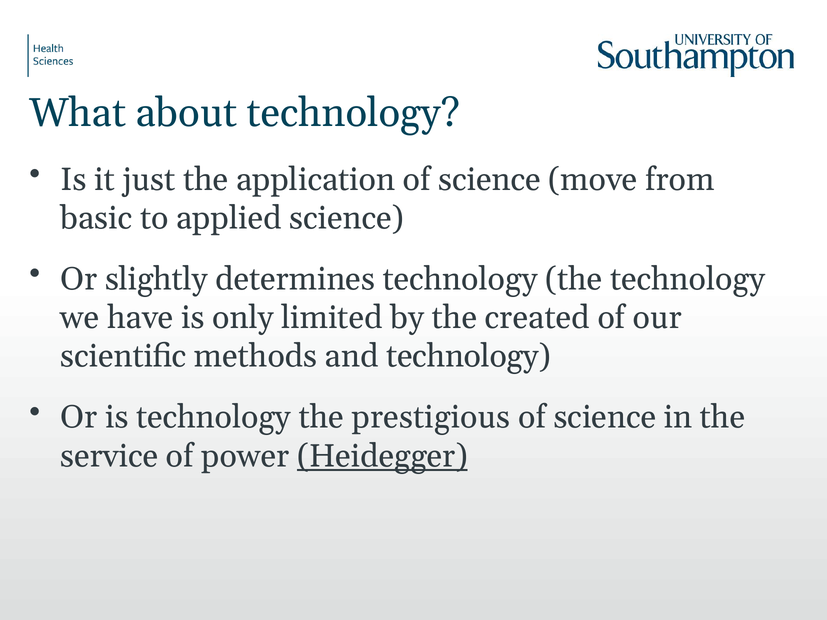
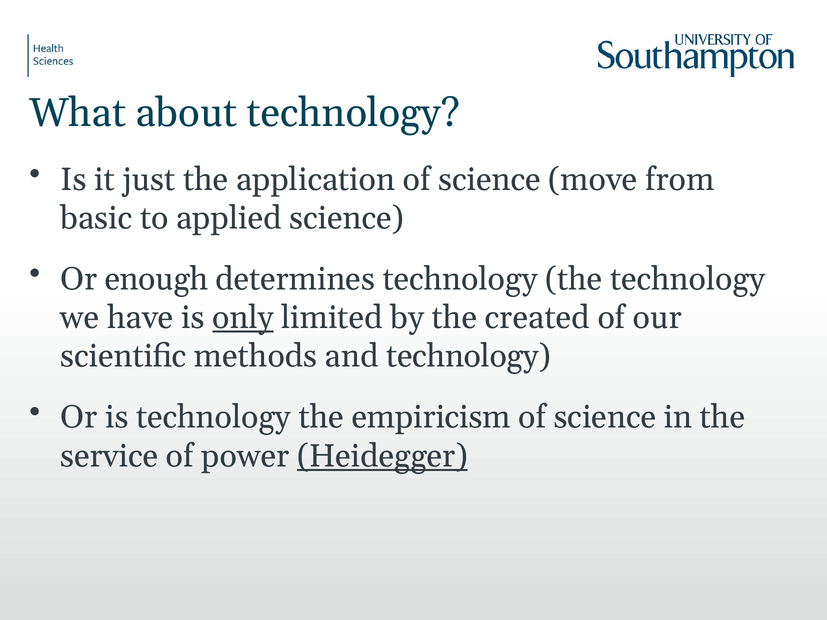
slightly: slightly -> enough
only underline: none -> present
prestigious: prestigious -> empiricism
